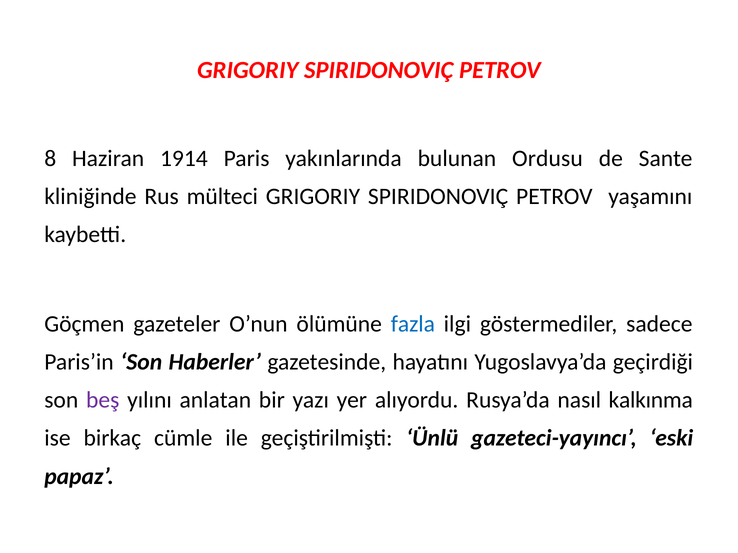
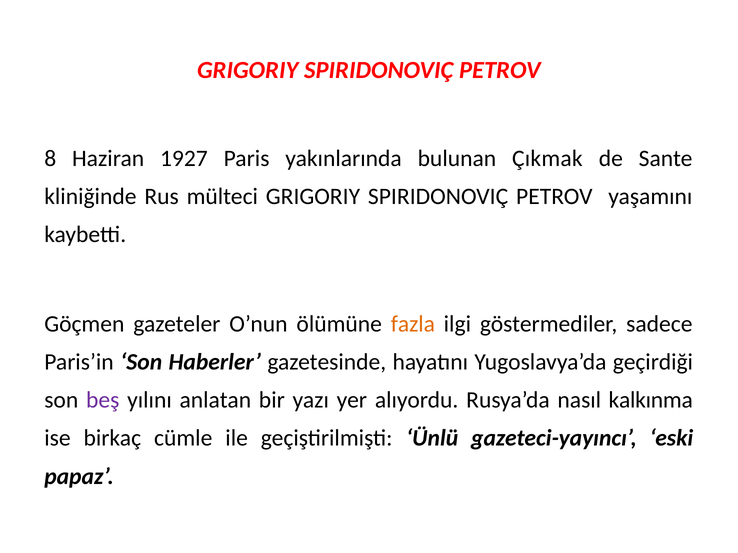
1914: 1914 -> 1927
Ordusu: Ordusu -> Çıkmak
fazla colour: blue -> orange
